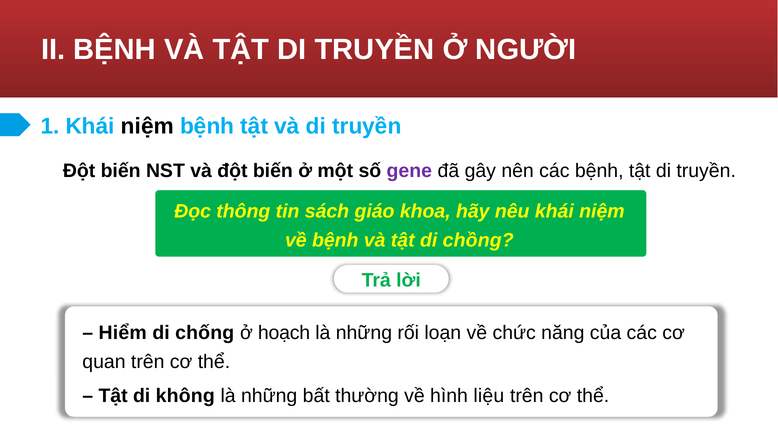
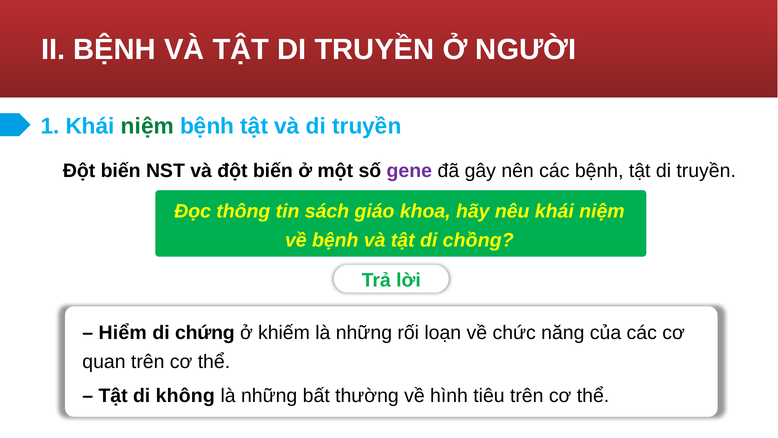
niệm at (147, 126) colour: black -> green
chống: chống -> chứng
hoạch: hoạch -> khiếm
liệu: liệu -> tiêu
